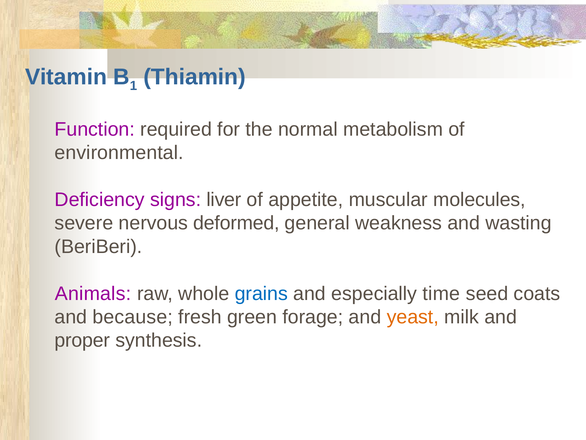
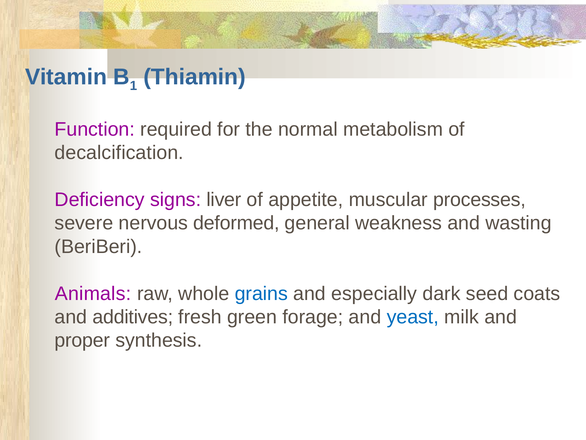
environmental: environmental -> decalcification
molecules: molecules -> processes
time: time -> dark
because: because -> additives
yeast colour: orange -> blue
